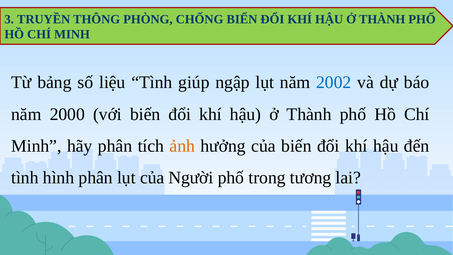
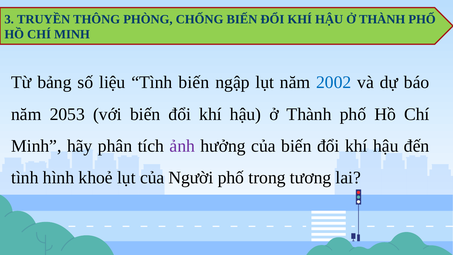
Tình giúp: giúp -> biến
2000: 2000 -> 2053
ảnh colour: orange -> purple
hình phân: phân -> khoẻ
